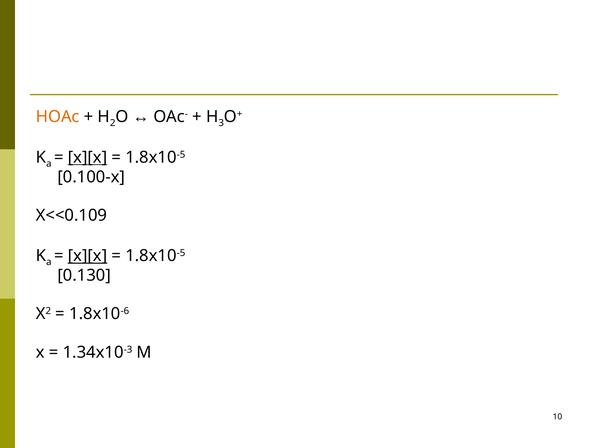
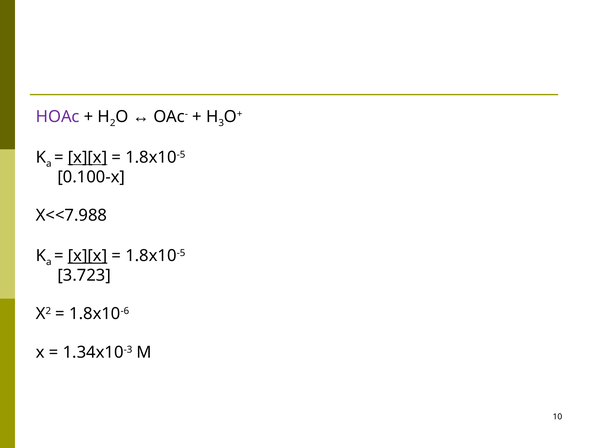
HOAc colour: orange -> purple
X<<0.109: X<<0.109 -> X<<7.988
0.130: 0.130 -> 3.723
